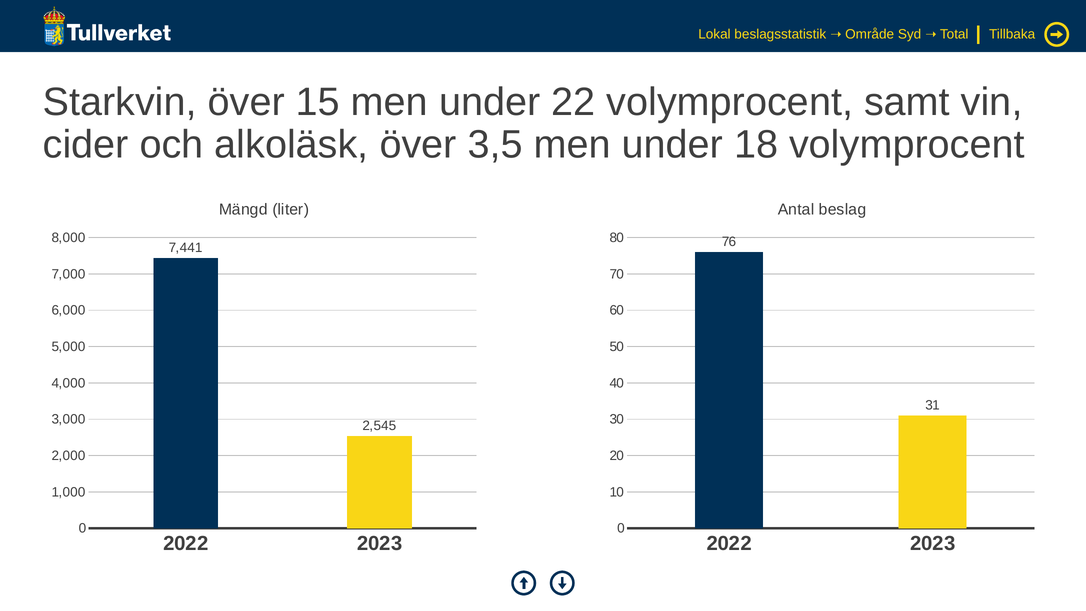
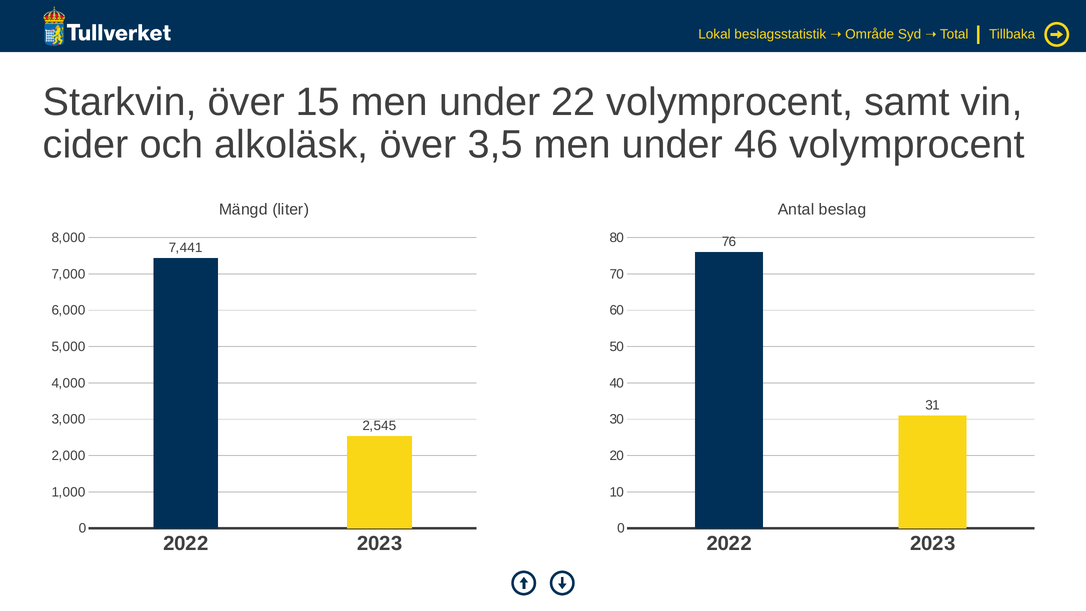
18: 18 -> 46
